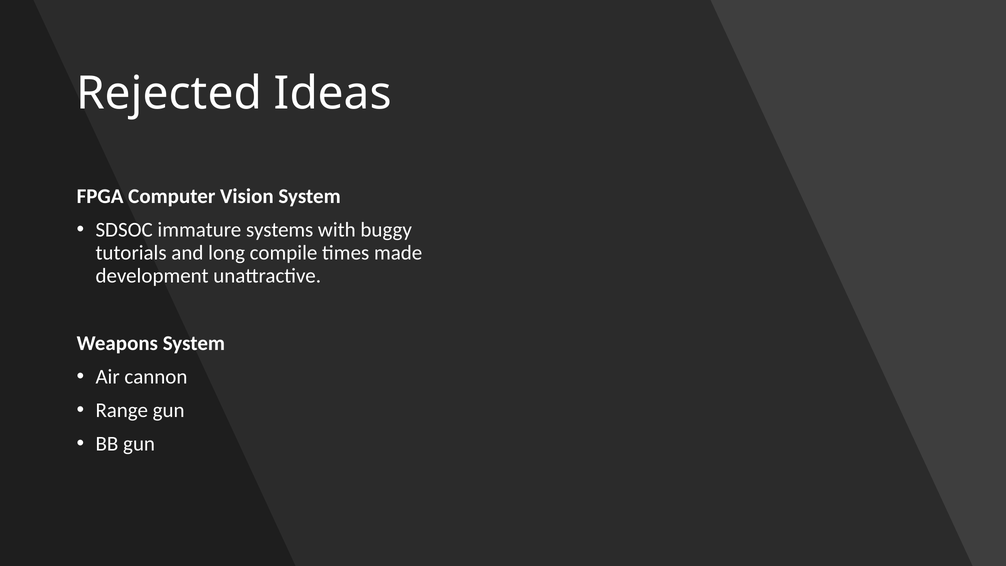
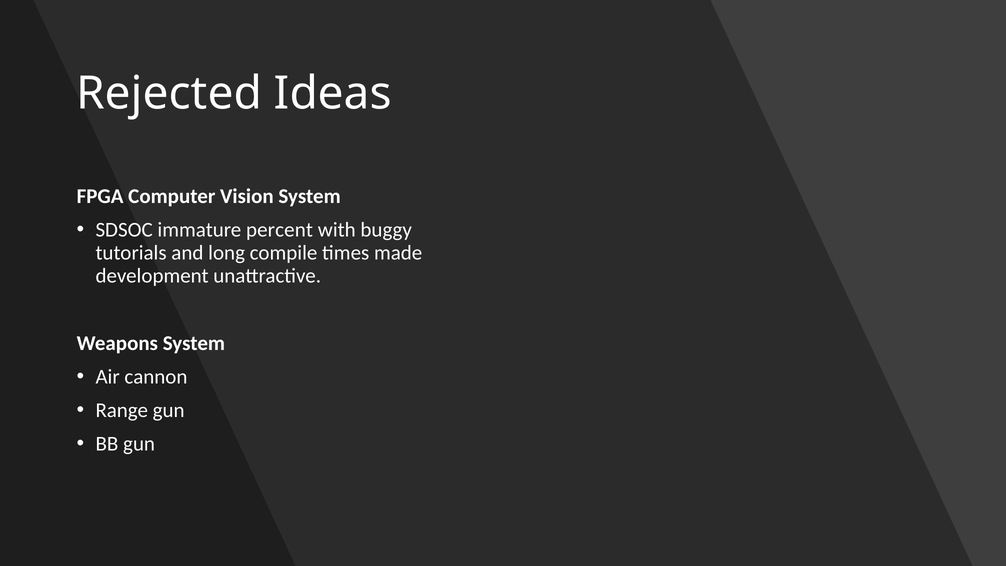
systems: systems -> percent
